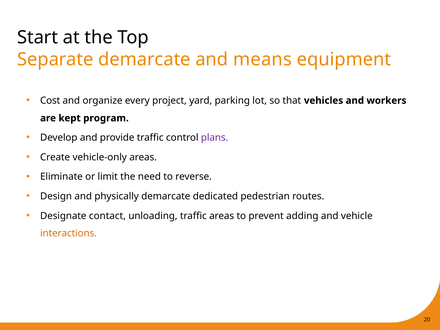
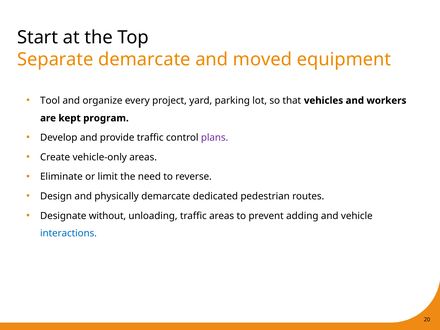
means: means -> moved
Cost: Cost -> Tool
contact: contact -> without
interactions colour: orange -> blue
